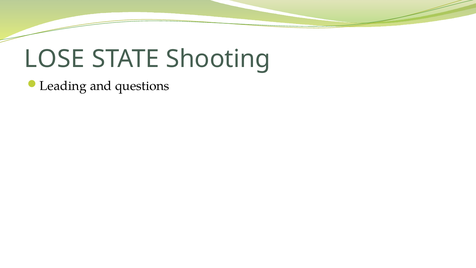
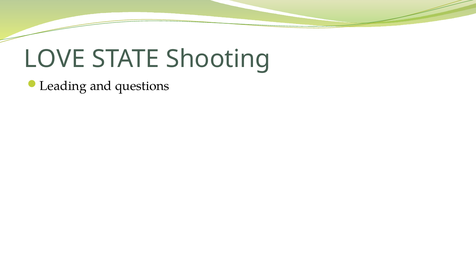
LOSE: LOSE -> LOVE
